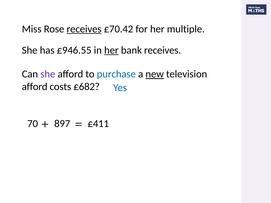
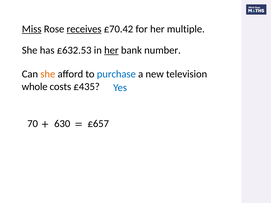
Miss underline: none -> present
£946.55: £946.55 -> £632.53
bank receives: receives -> number
she at (48, 74) colour: purple -> orange
new underline: present -> none
afford at (35, 87): afford -> whole
£682: £682 -> £435
897: 897 -> 630
£411: £411 -> £657
